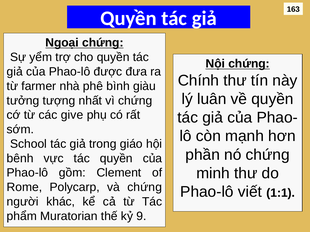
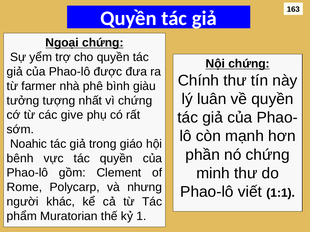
School: School -> Noahic
và chứng: chứng -> nhưng
9: 9 -> 1
